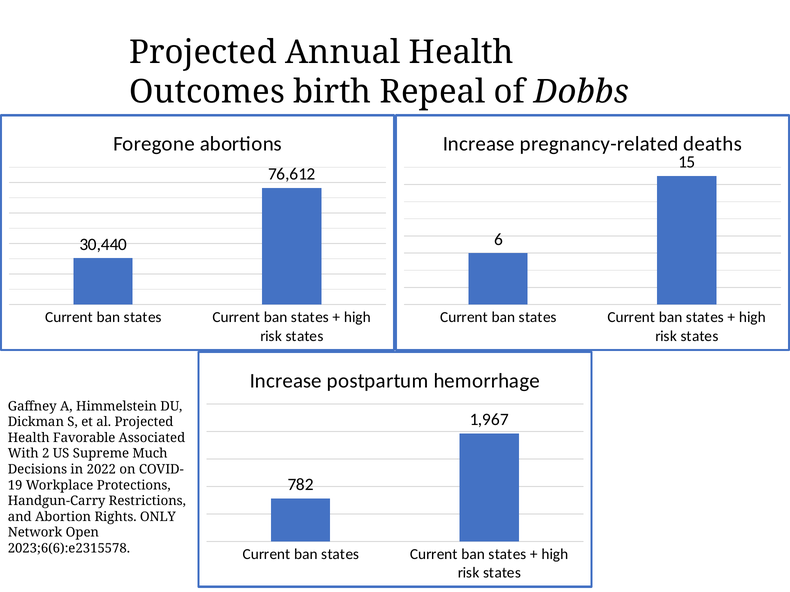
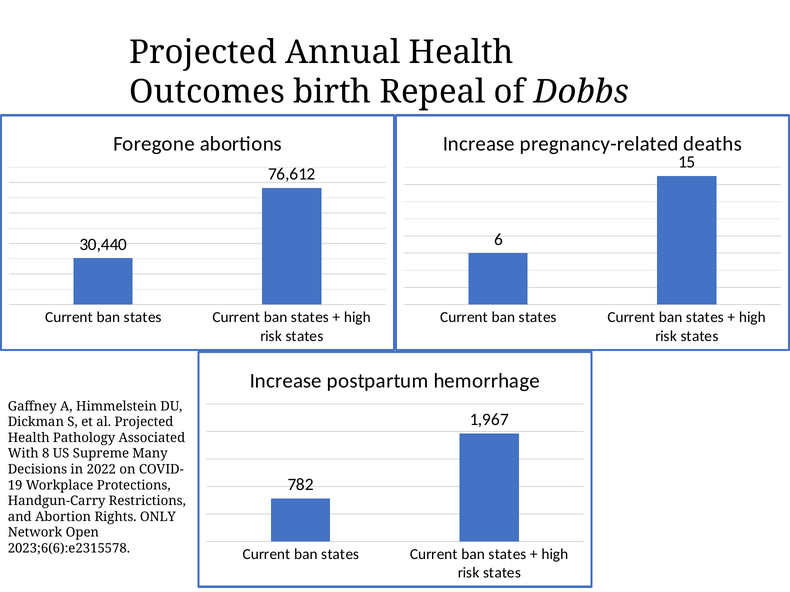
Favorable: Favorable -> Pathology
2: 2 -> 8
Much: Much -> Many
